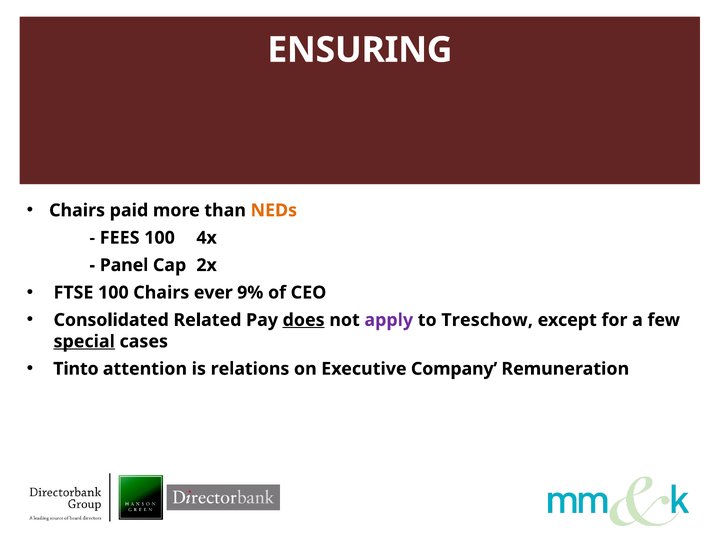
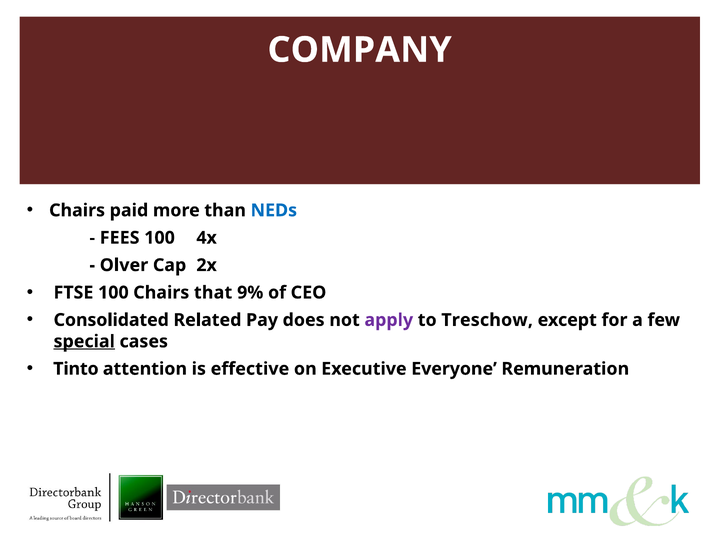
ENSURING: ENSURING -> COMPANY
NEDs colour: orange -> blue
Panel: Panel -> Olver
ever: ever -> that
does underline: present -> none
relations: relations -> effective
Company: Company -> Everyone
